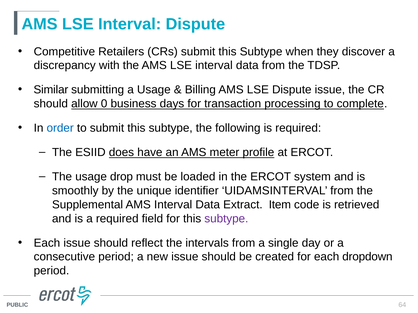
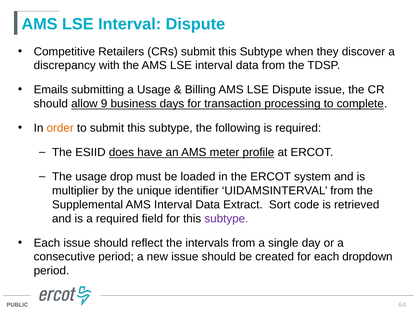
Similar: Similar -> Emails
0: 0 -> 9
order colour: blue -> orange
smoothly: smoothly -> multiplier
Item: Item -> Sort
